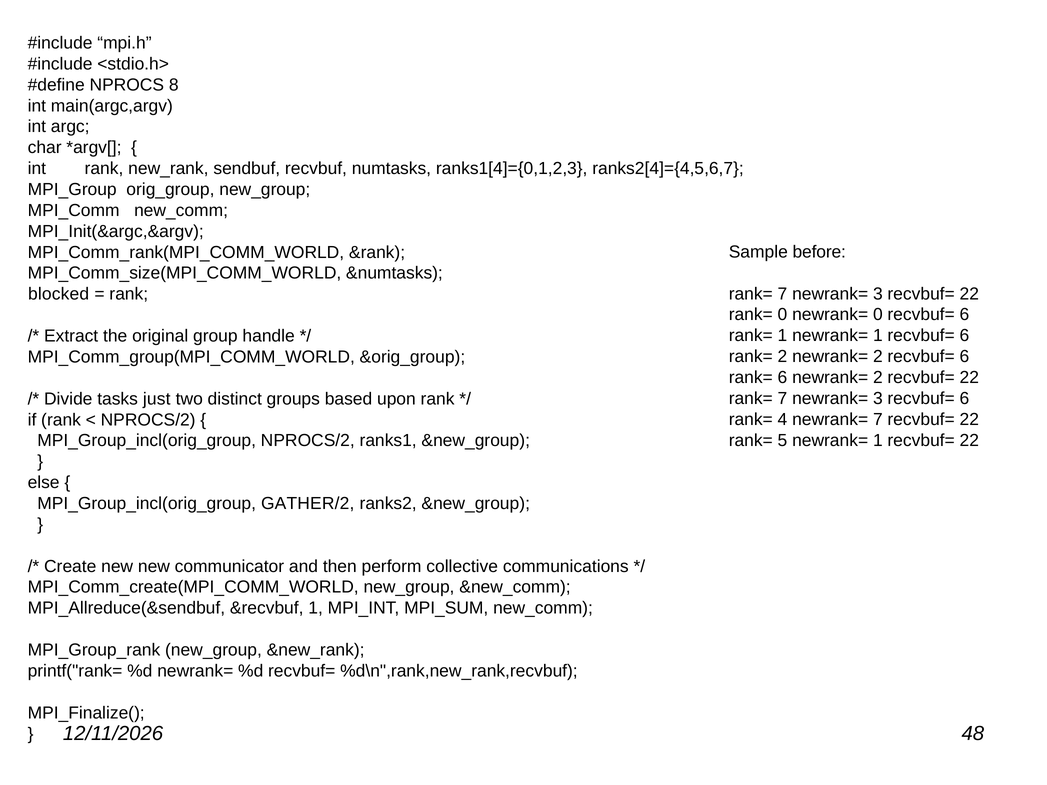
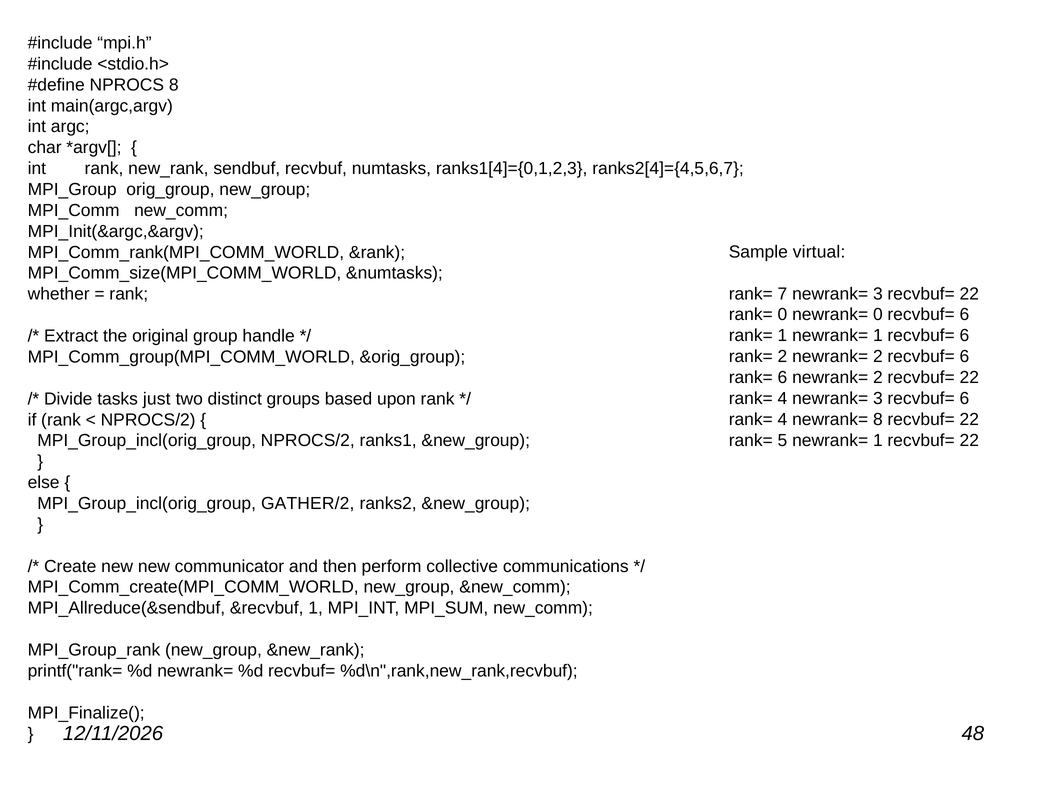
before: before -> virtual
blocked: blocked -> whether
7 at (782, 399): 7 -> 4
newrank= 7: 7 -> 8
